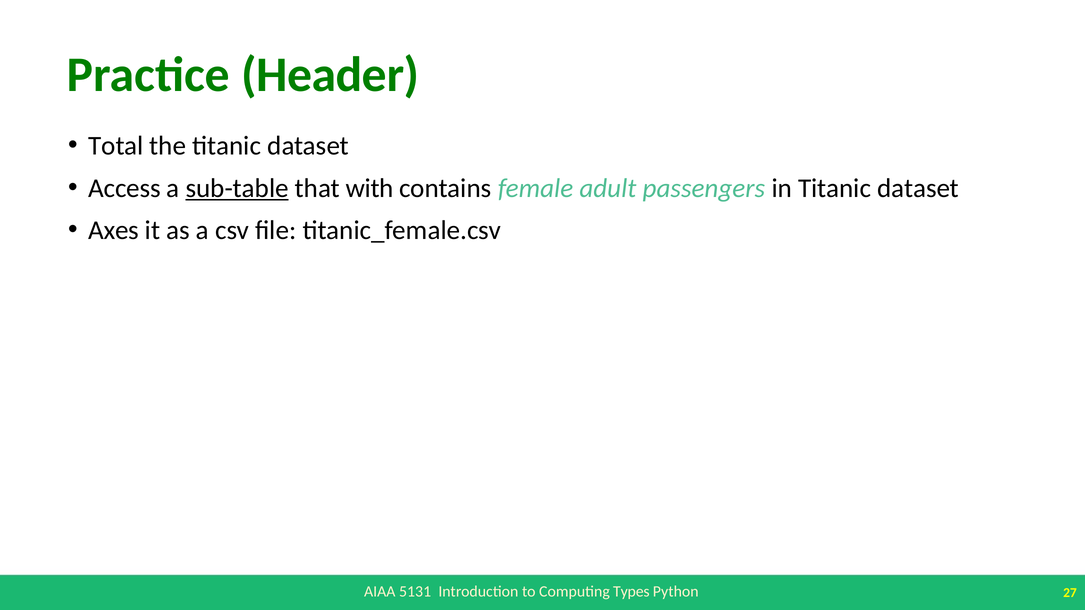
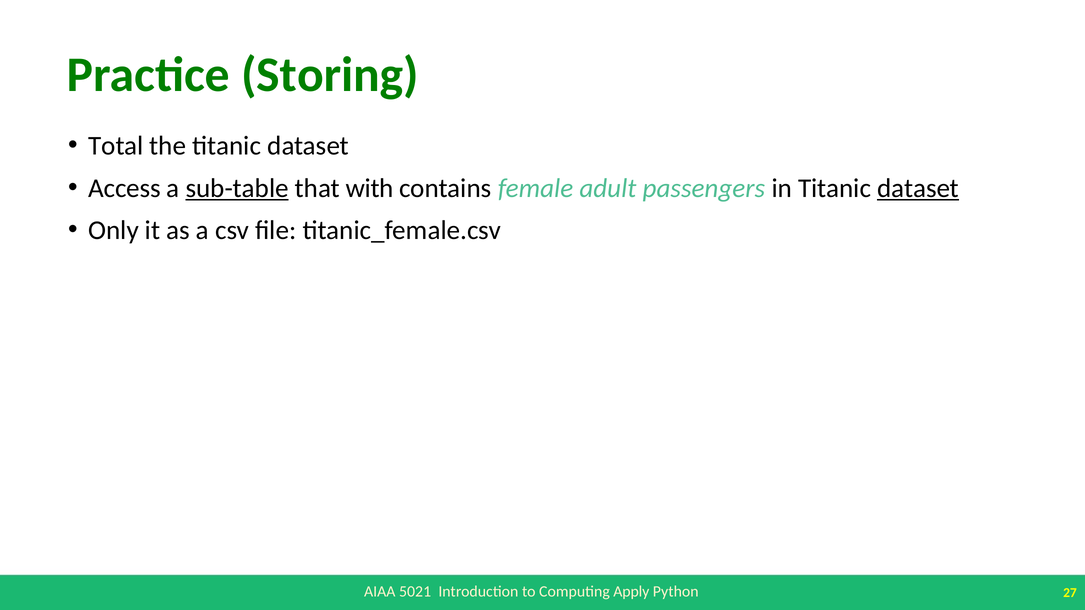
Header: Header -> Storing
dataset at (918, 188) underline: none -> present
Axes: Axes -> Only
5131: 5131 -> 5021
Types: Types -> Apply
